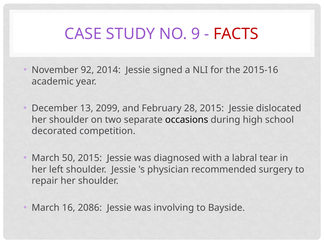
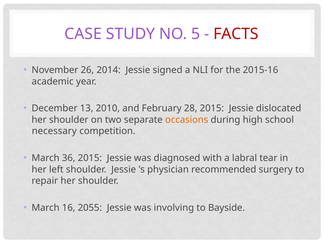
9: 9 -> 5
92: 92 -> 26
2099: 2099 -> 2010
occasions colour: black -> orange
decorated: decorated -> necessary
50: 50 -> 36
2086: 2086 -> 2055
